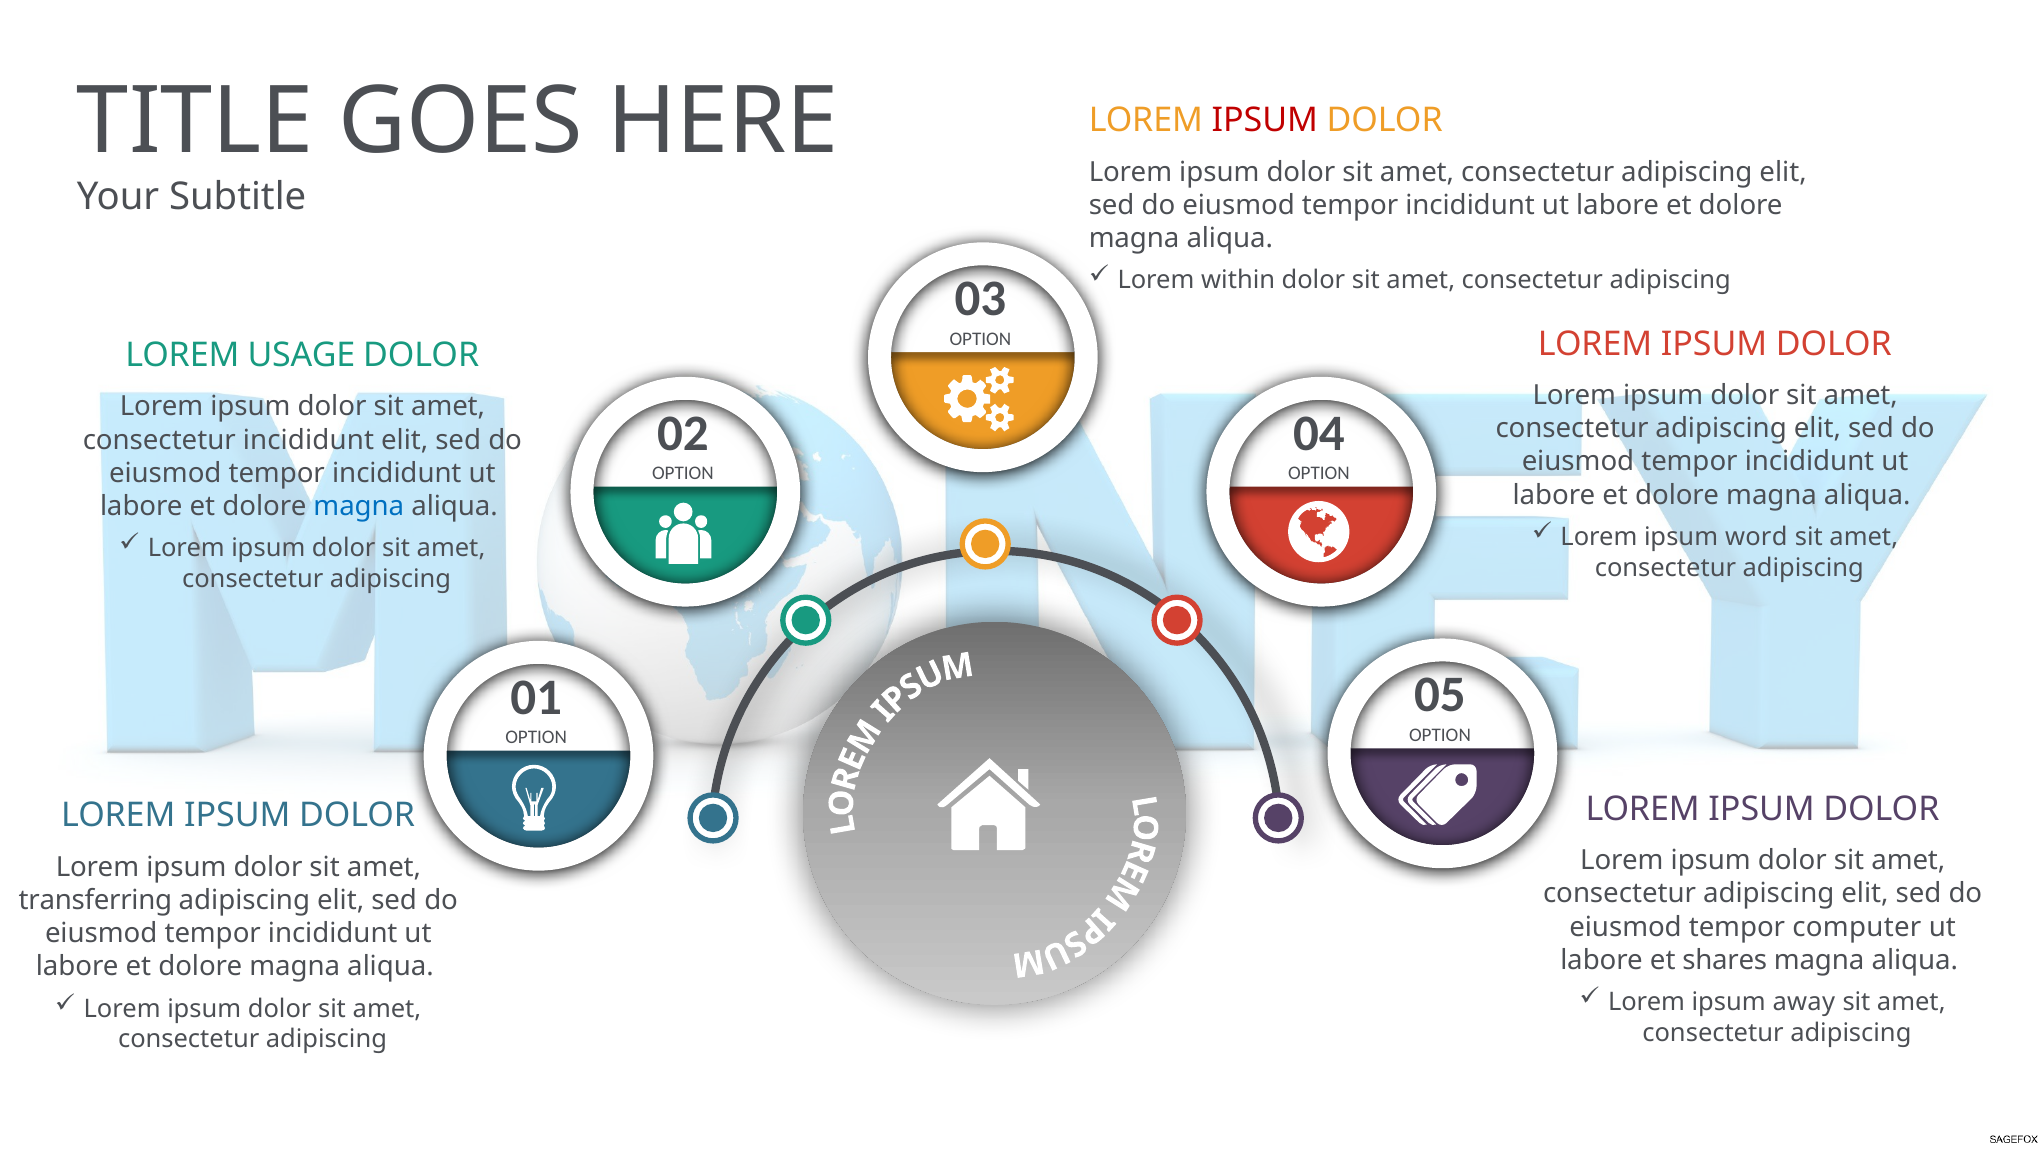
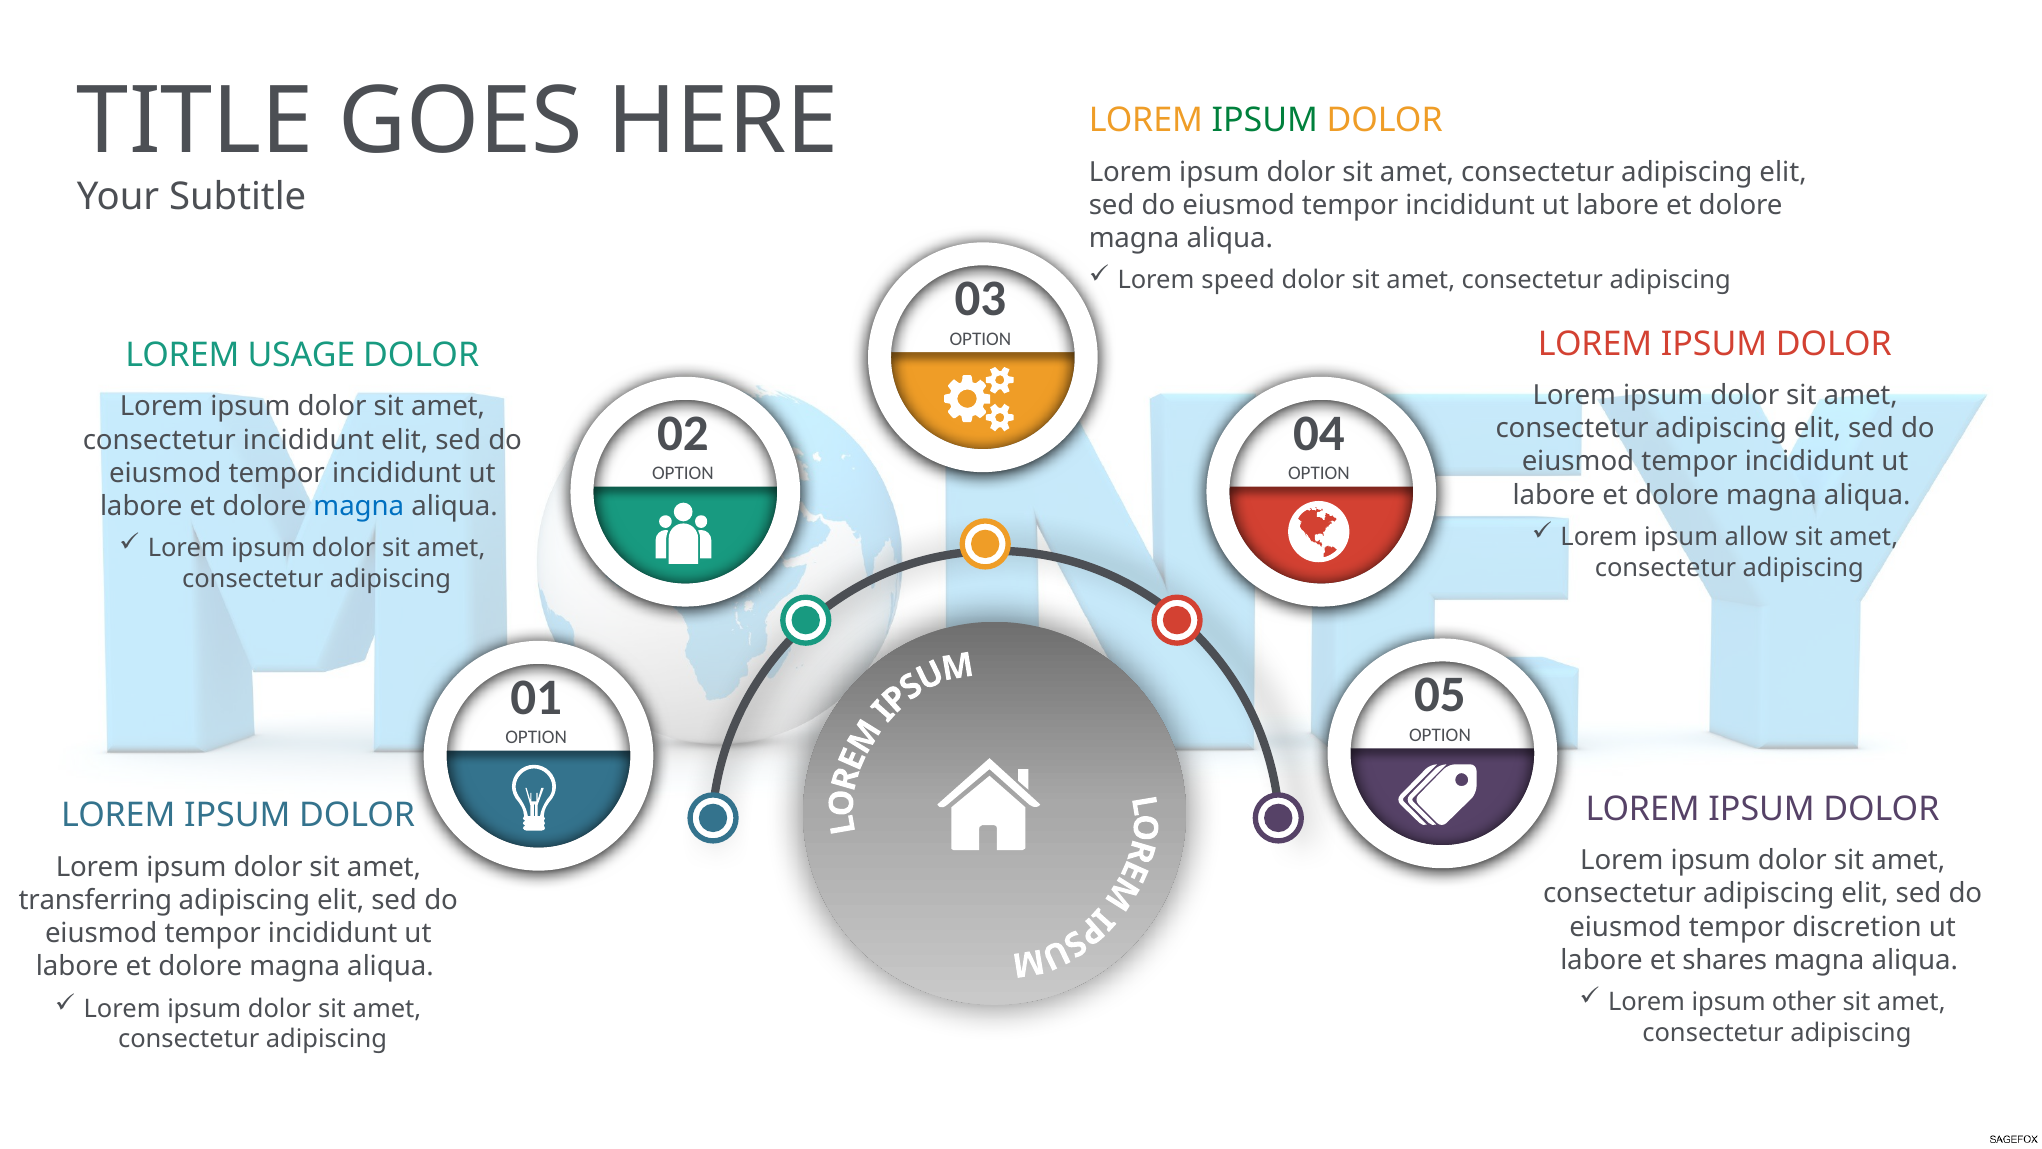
IPSUM at (1265, 121) colour: red -> green
within: within -> speed
word: word -> allow
computer: computer -> discretion
away: away -> other
